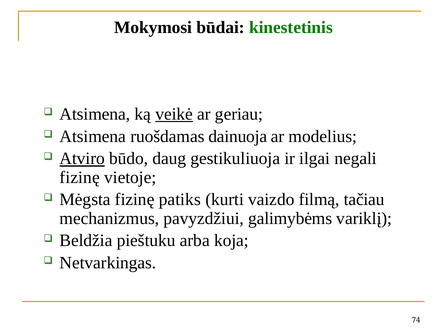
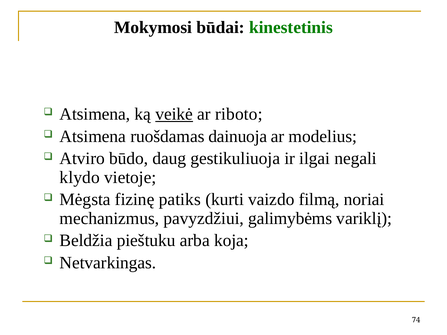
geriau: geriau -> riboto
Atviro underline: present -> none
fizinę at (80, 177): fizinę -> klydo
tačiau: tačiau -> noriai
